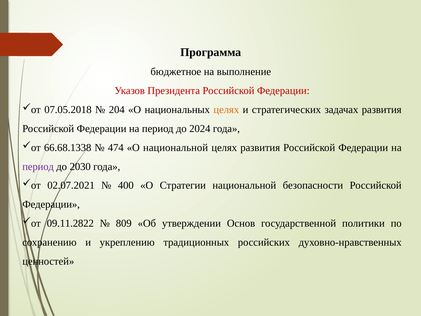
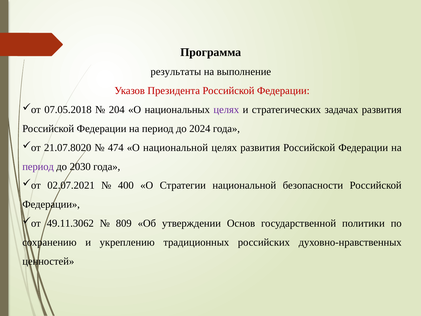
бюджетное: бюджетное -> результаты
целях at (226, 110) colour: orange -> purple
66.68.1338: 66.68.1338 -> 21.07.8020
09.11.2822: 09.11.2822 -> 49.11.3062
